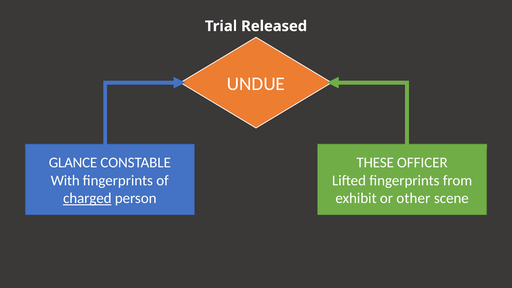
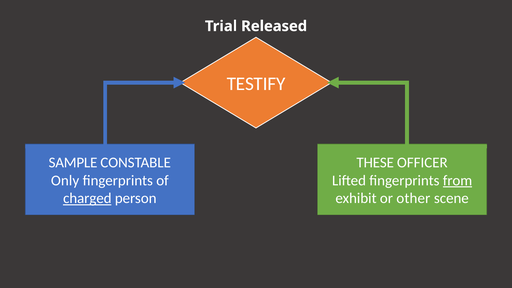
UNDUE: UNDUE -> TESTIFY
GLANCE: GLANCE -> SAMPLE
With: With -> Only
from underline: none -> present
